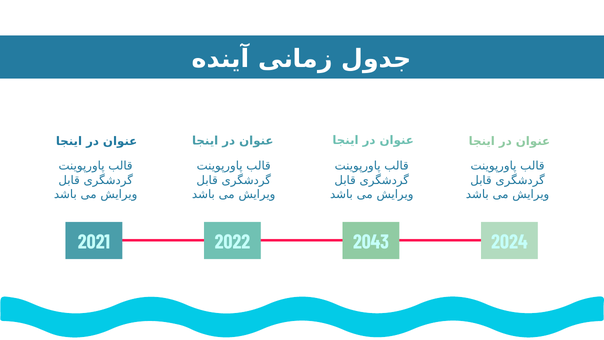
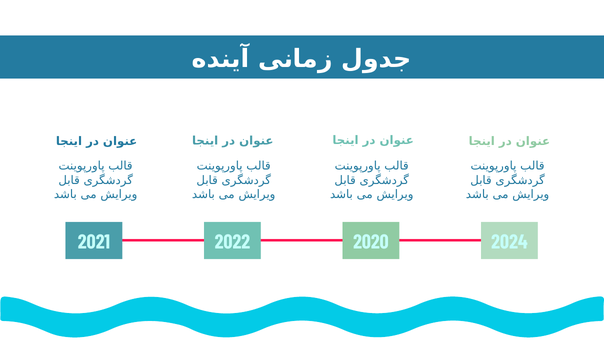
2043: 2043 -> 2020
